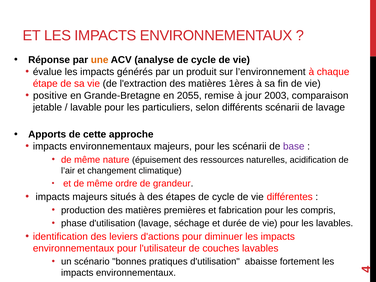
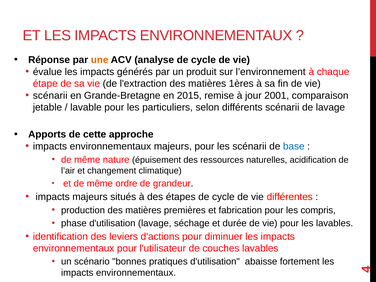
positive at (50, 96): positive -> scénarii
2055: 2055 -> 2015
2003: 2003 -> 2001
base colour: purple -> blue
